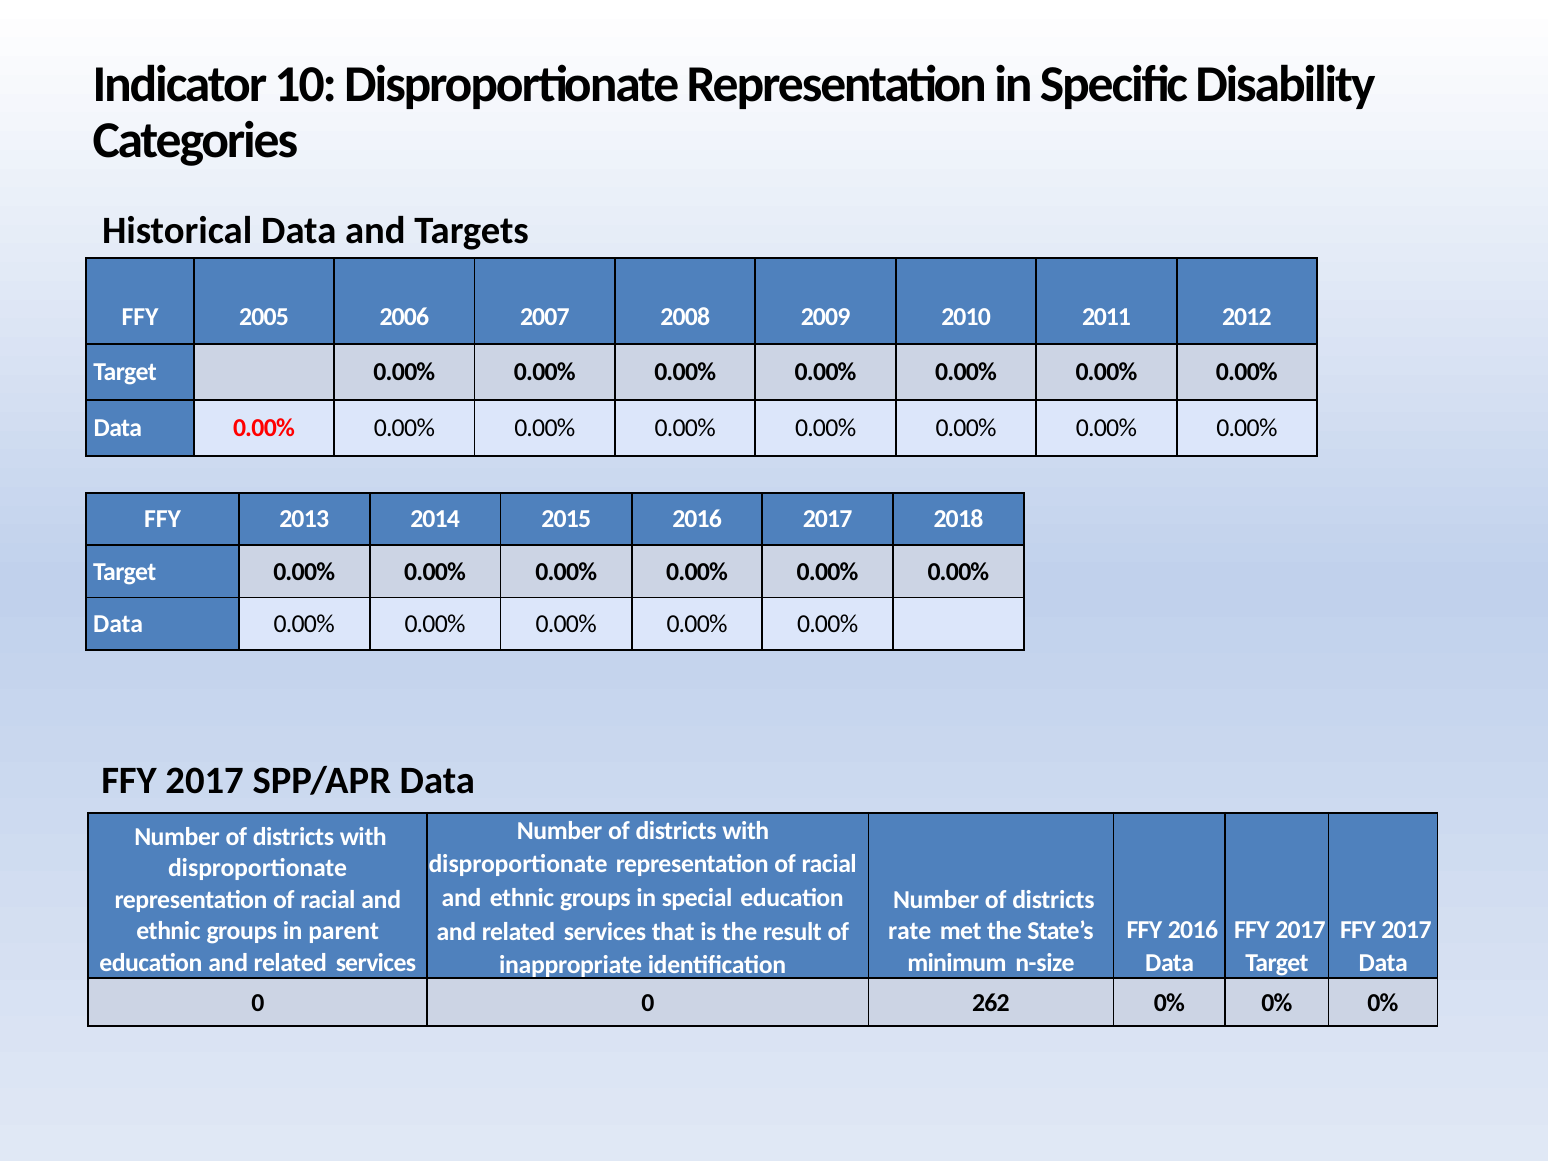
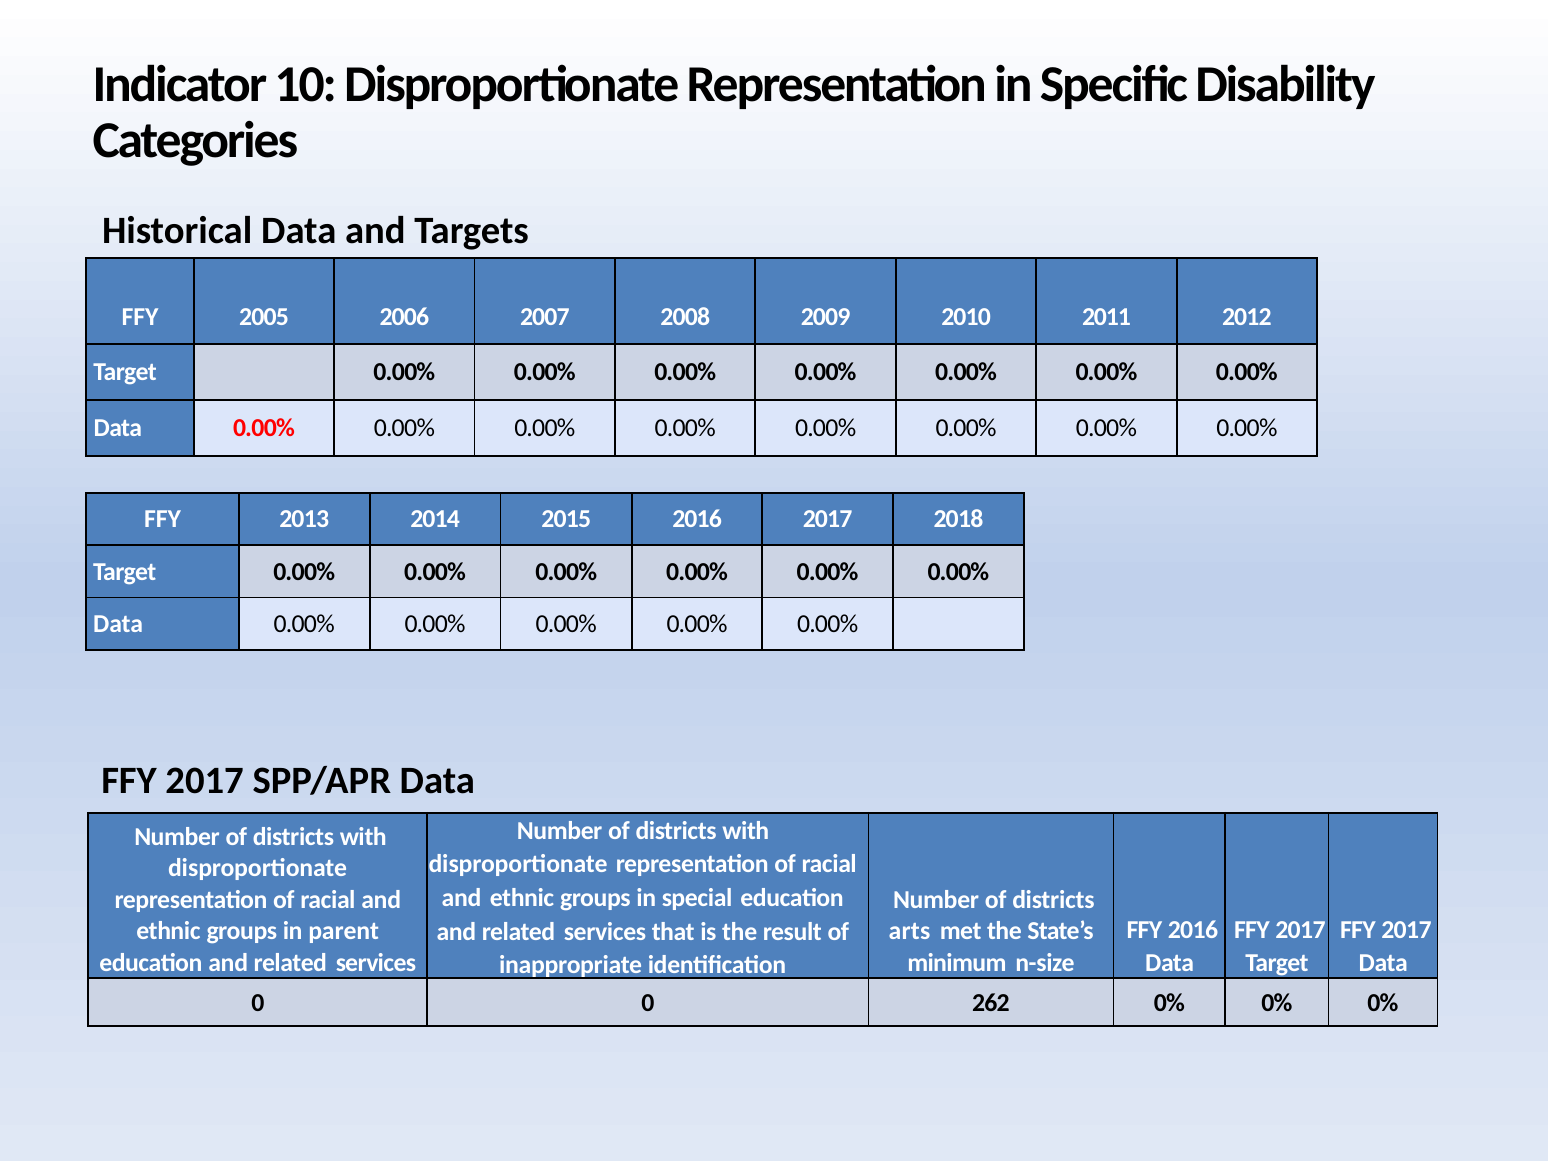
rate: rate -> arts
